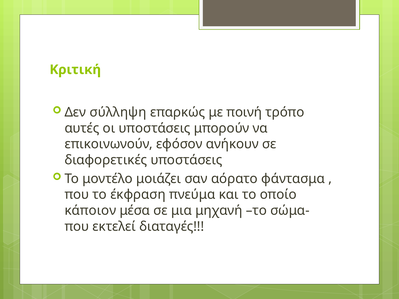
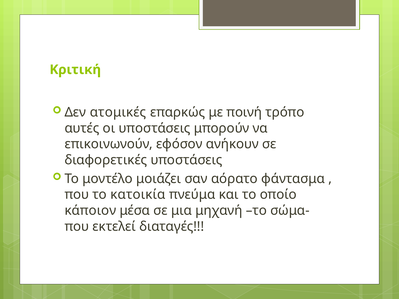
σύλληψη: σύλληψη -> ατομικές
έκφραση: έκφραση -> κατοικία
